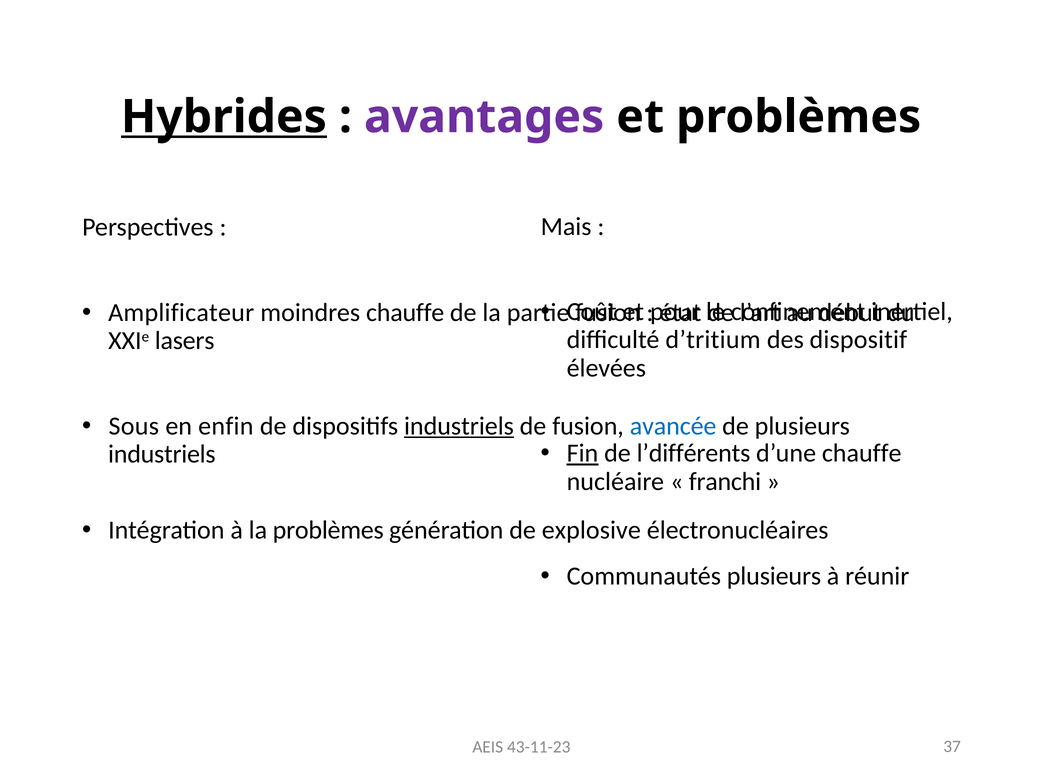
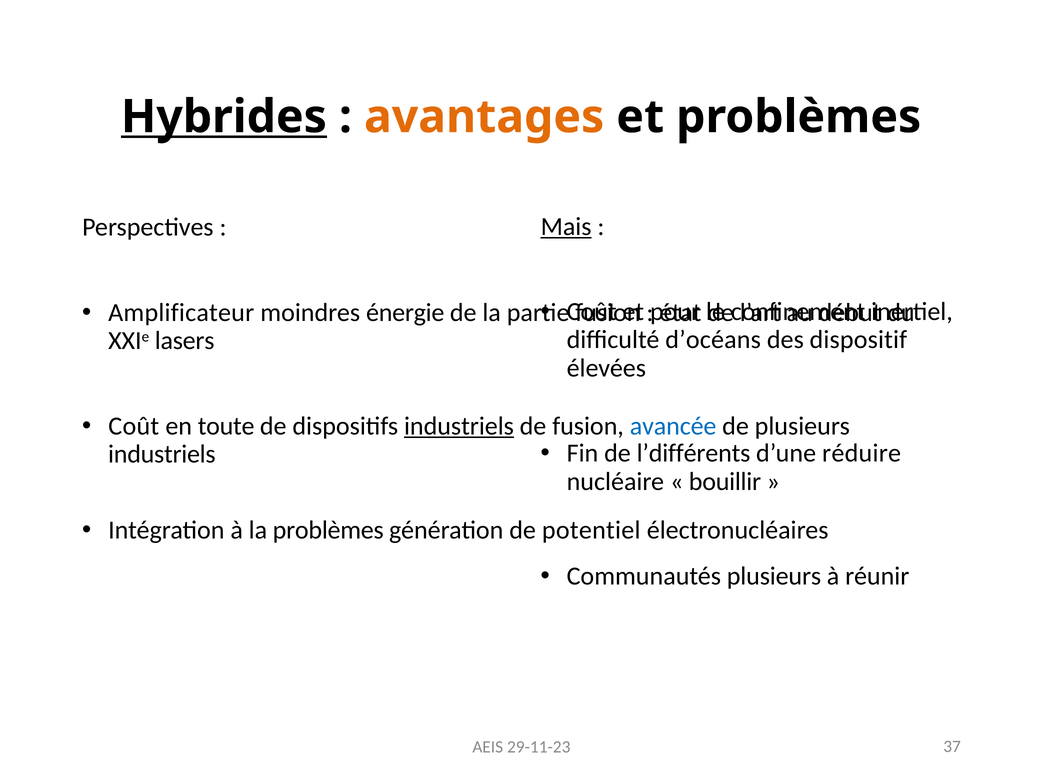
avantages colour: purple -> orange
Mais underline: none -> present
moindres chauffe: chauffe -> énergie
d’tritium: d’tritium -> d’océans
Sous at (134, 426): Sous -> Coût
enfin: enfin -> toute
Fin underline: present -> none
d’une chauffe: chauffe -> réduire
franchi: franchi -> bouillir
explosive: explosive -> potentiel
43-11-23: 43-11-23 -> 29-11-23
